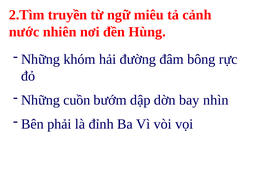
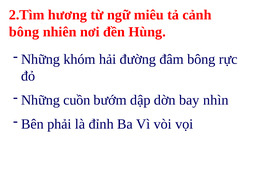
truyền: truyền -> hương
nước at (24, 32): nước -> bông
